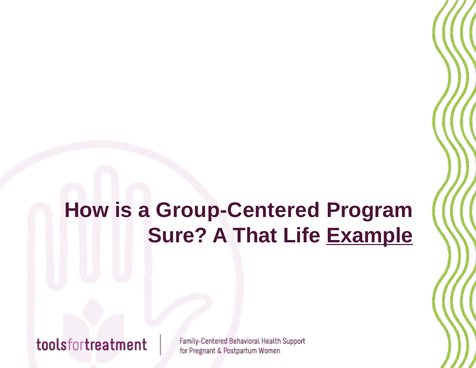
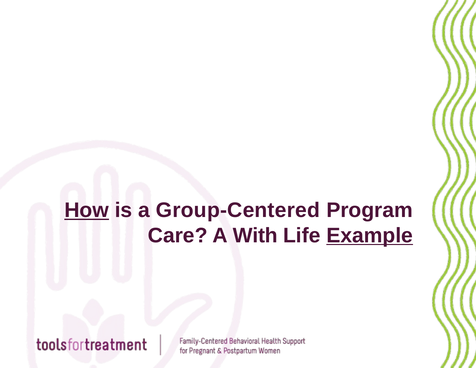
How underline: none -> present
Sure: Sure -> Care
That: That -> With
